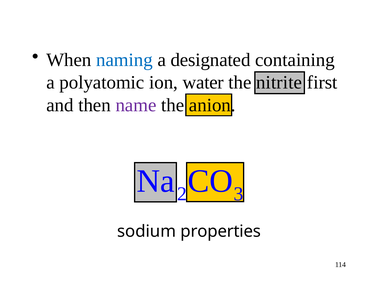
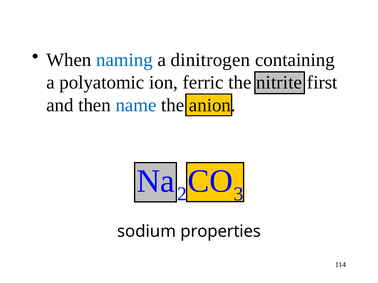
designated: designated -> dinitrogen
water: water -> ferric
name colour: purple -> blue
